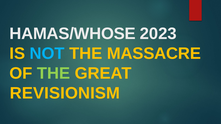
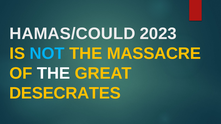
HAMAS/WHOSE: HAMAS/WHOSE -> HAMAS/COULD
THE at (54, 74) colour: light green -> white
REVISIONISM: REVISIONISM -> DESECRATES
